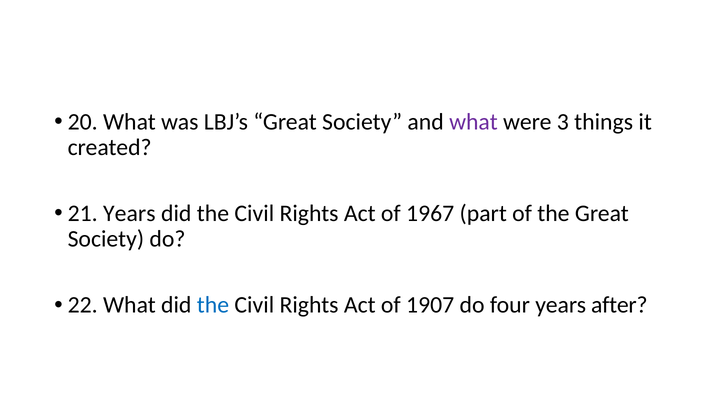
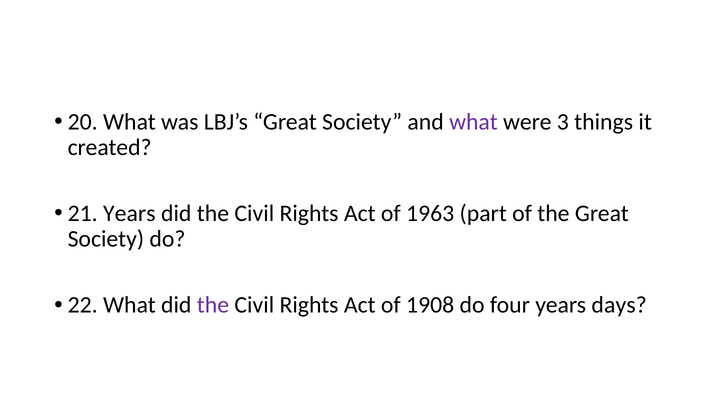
1967: 1967 -> 1963
the at (213, 306) colour: blue -> purple
1907: 1907 -> 1908
after: after -> days
